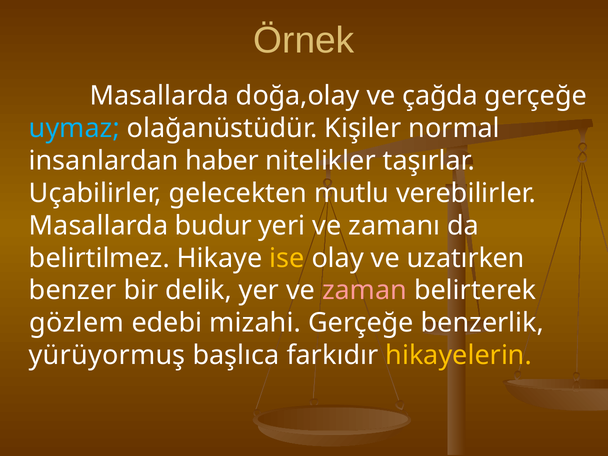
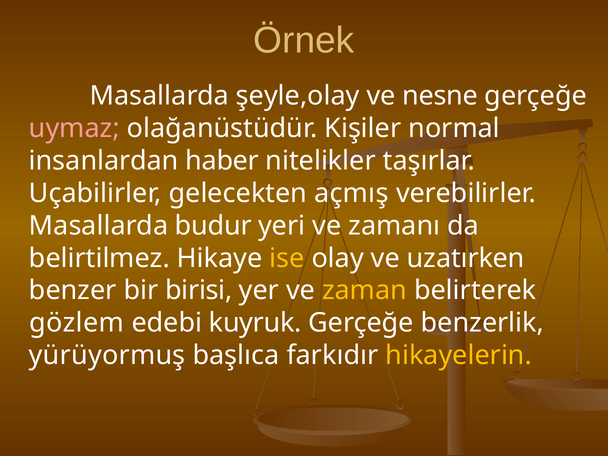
doğa,olay: doğa,olay -> şeyle,olay
çağda: çağda -> nesne
uymaz colour: light blue -> pink
mutlu: mutlu -> açmış
delik: delik -> birisi
zaman colour: pink -> yellow
mizahi: mizahi -> kuyruk
